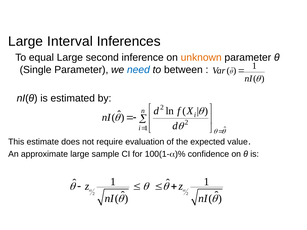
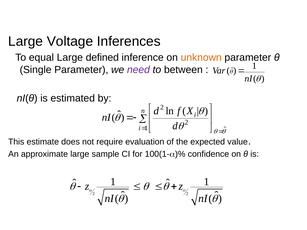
Interval: Interval -> Voltage
second: second -> defined
need colour: blue -> purple
